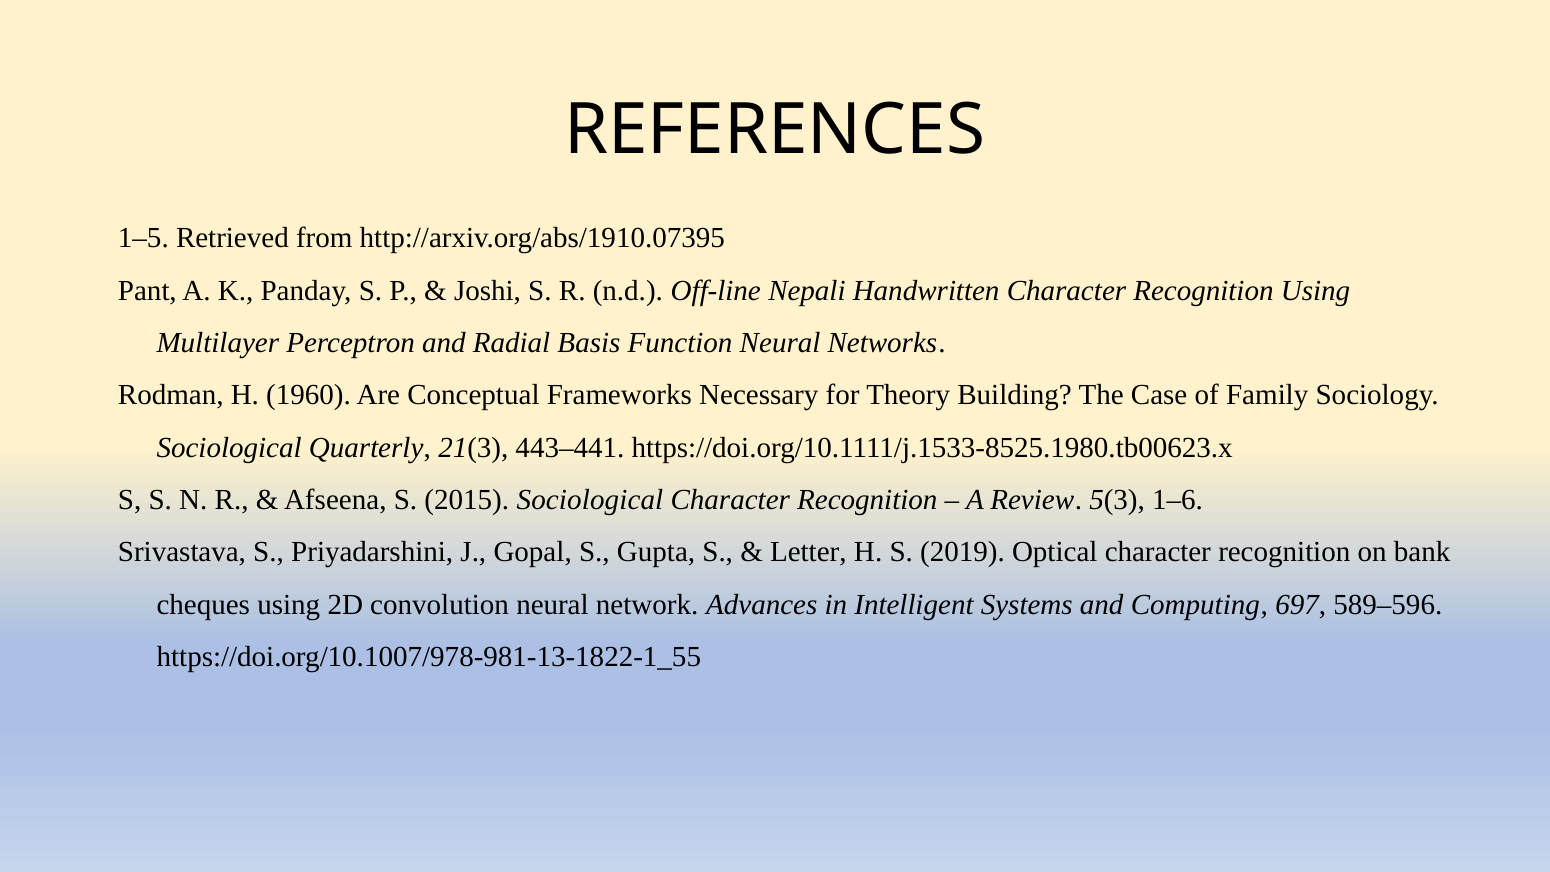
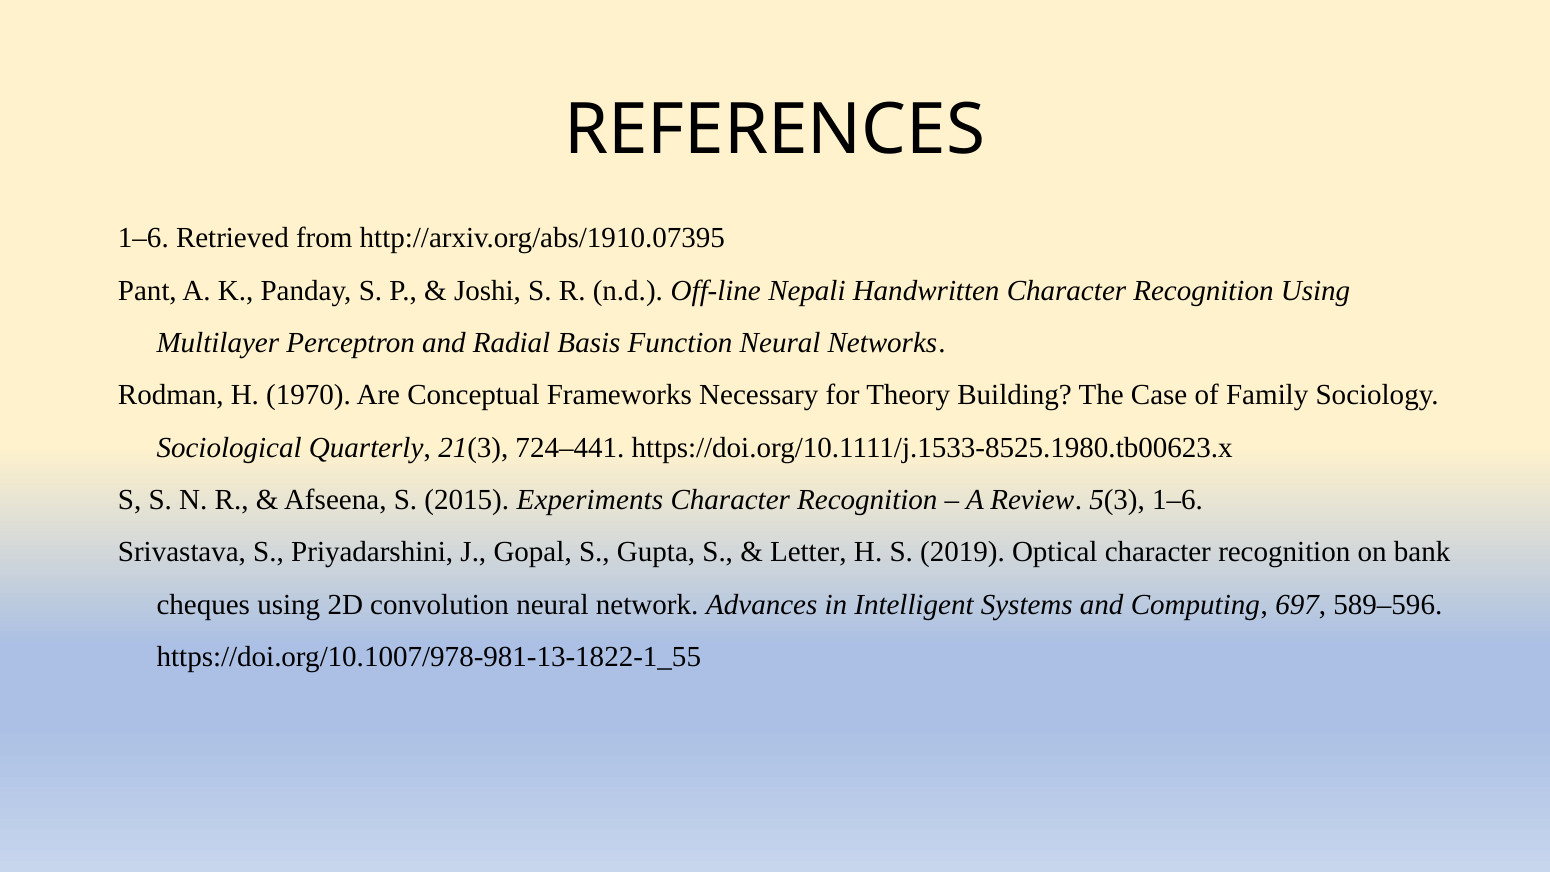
1–5 at (143, 238): 1–5 -> 1–6
1960: 1960 -> 1970
443–441: 443–441 -> 724–441
2015 Sociological: Sociological -> Experiments
